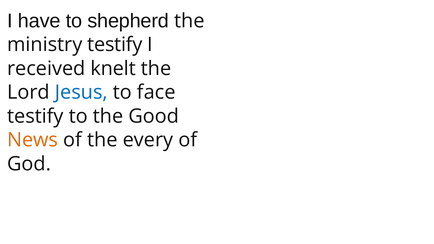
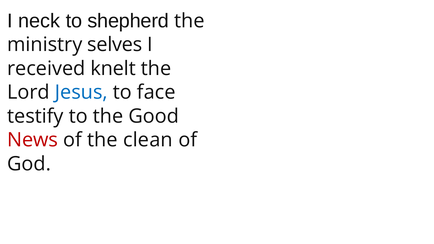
have: have -> neck
ministry testify: testify -> selves
News colour: orange -> red
every: every -> clean
